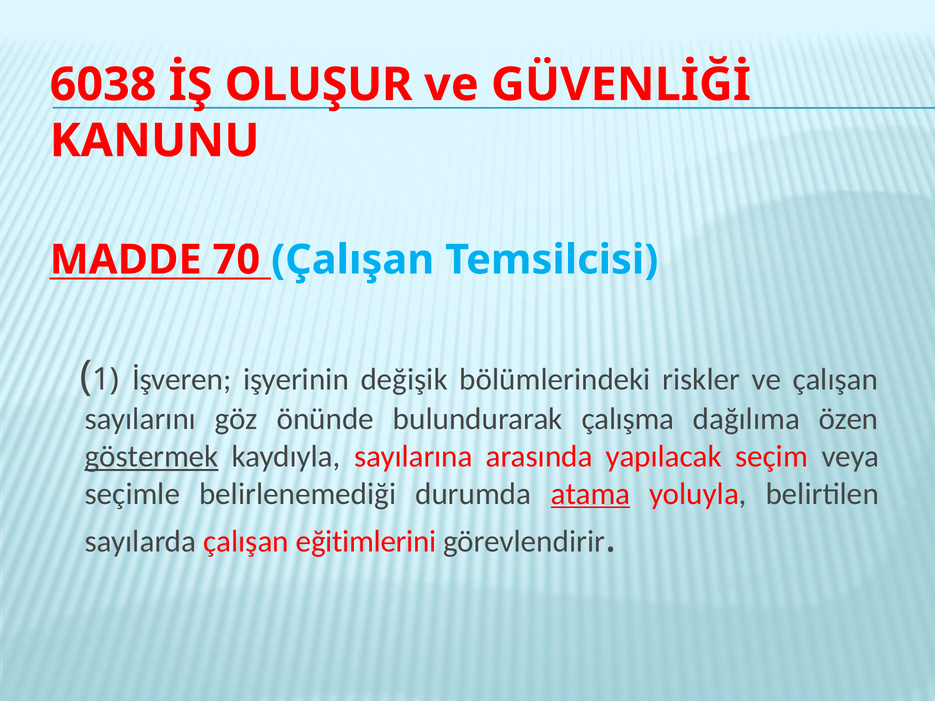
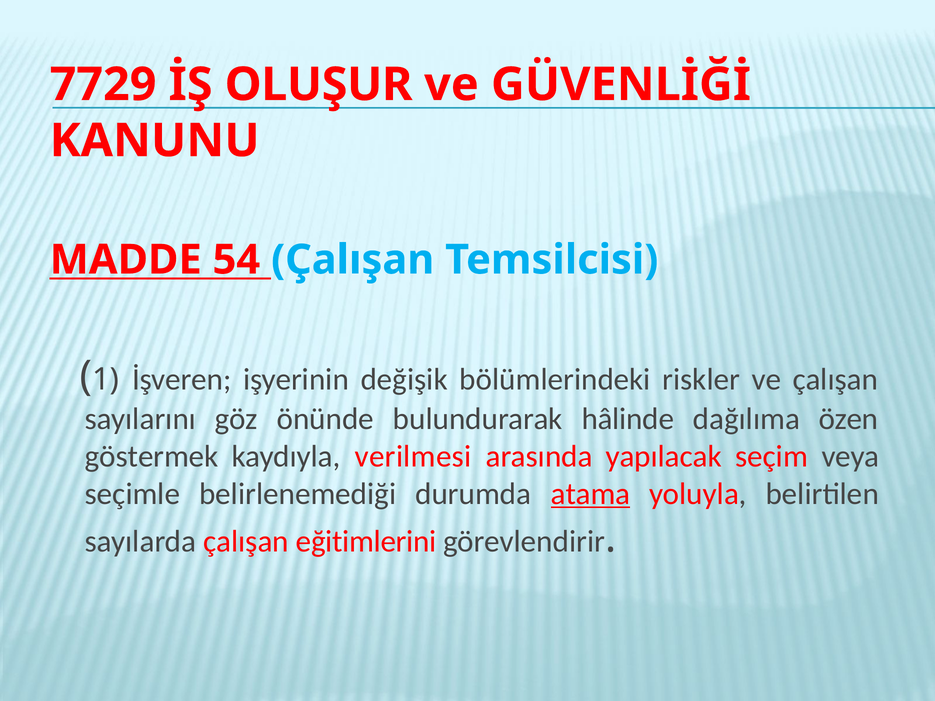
6038: 6038 -> 7729
70: 70 -> 54
çalışma: çalışma -> hâlinde
göstermek underline: present -> none
sayılarına: sayılarına -> verilmesi
